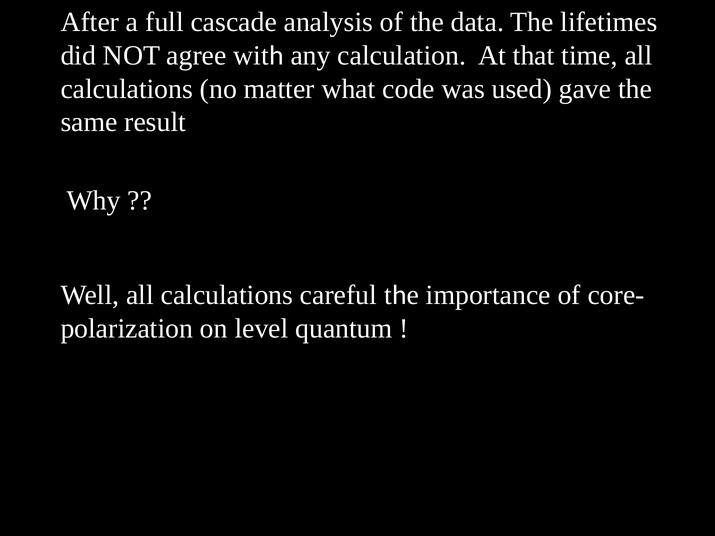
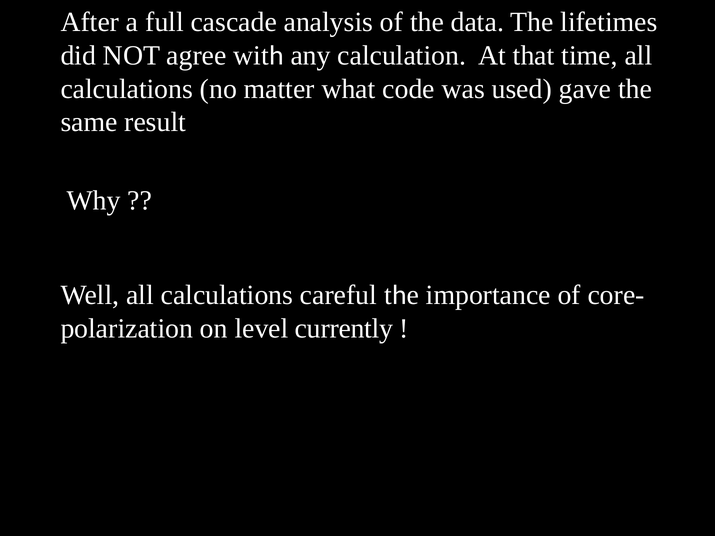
quantum: quantum -> currently
